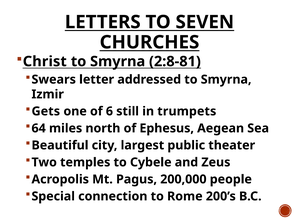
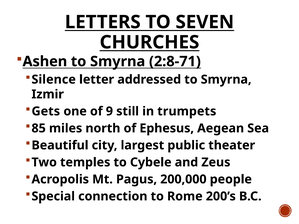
Christ: Christ -> Ashen
2:8-81: 2:8-81 -> 2:8-71
Swears: Swears -> Silence
6: 6 -> 9
64: 64 -> 85
